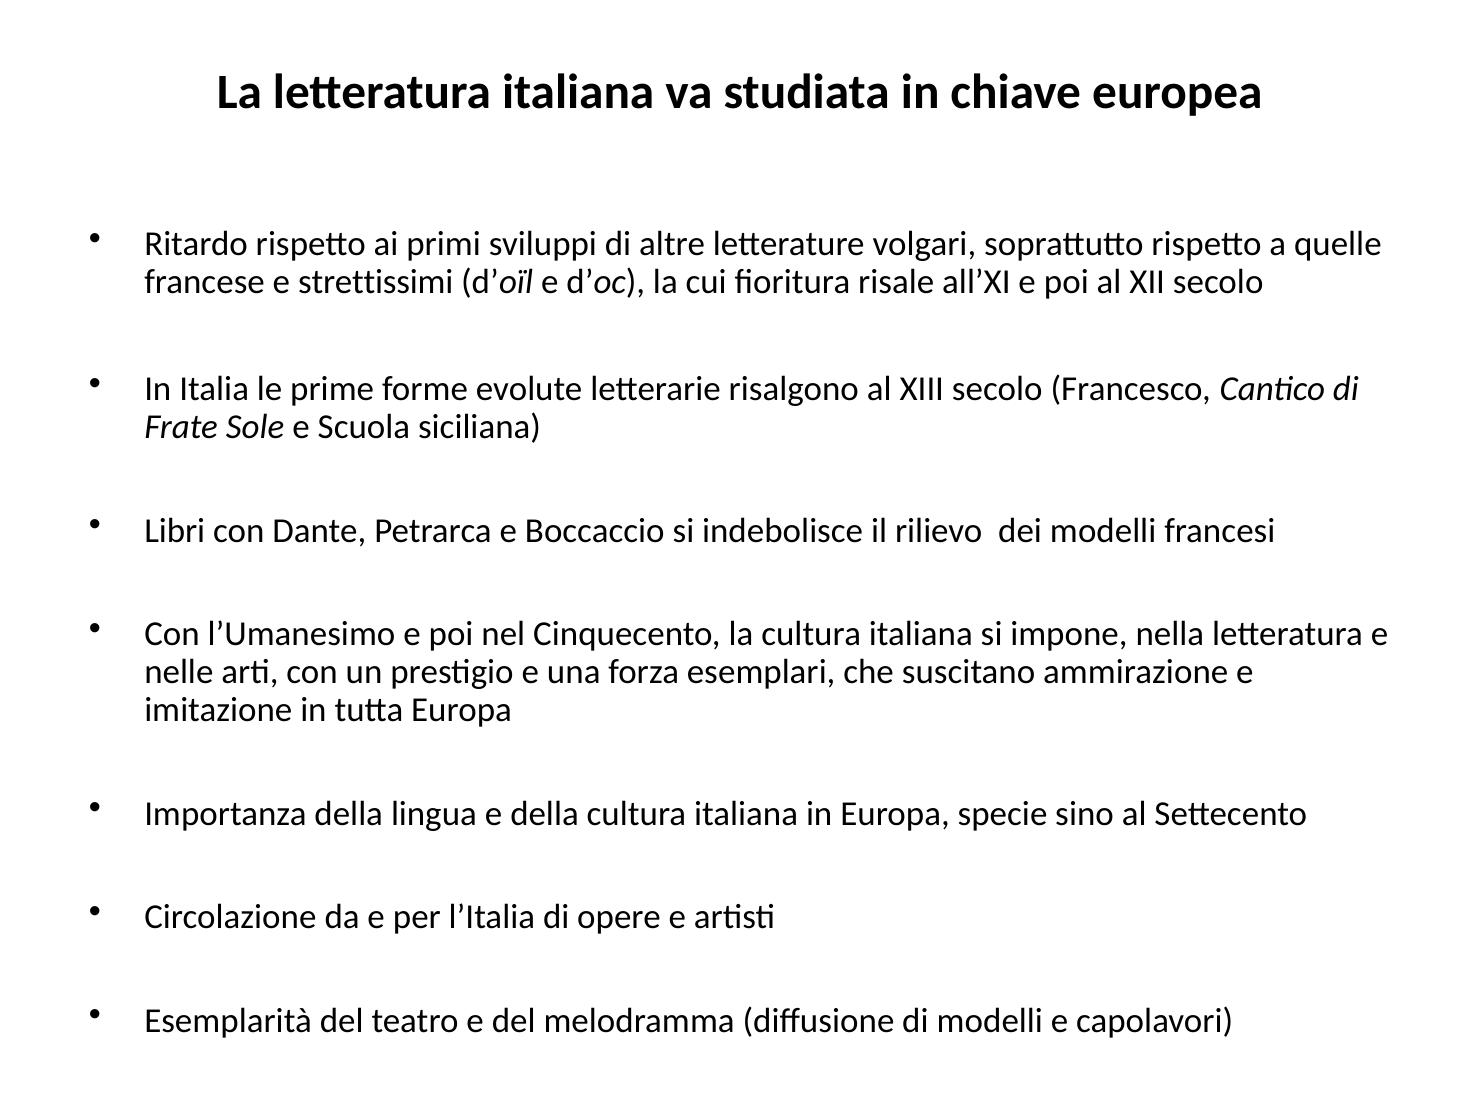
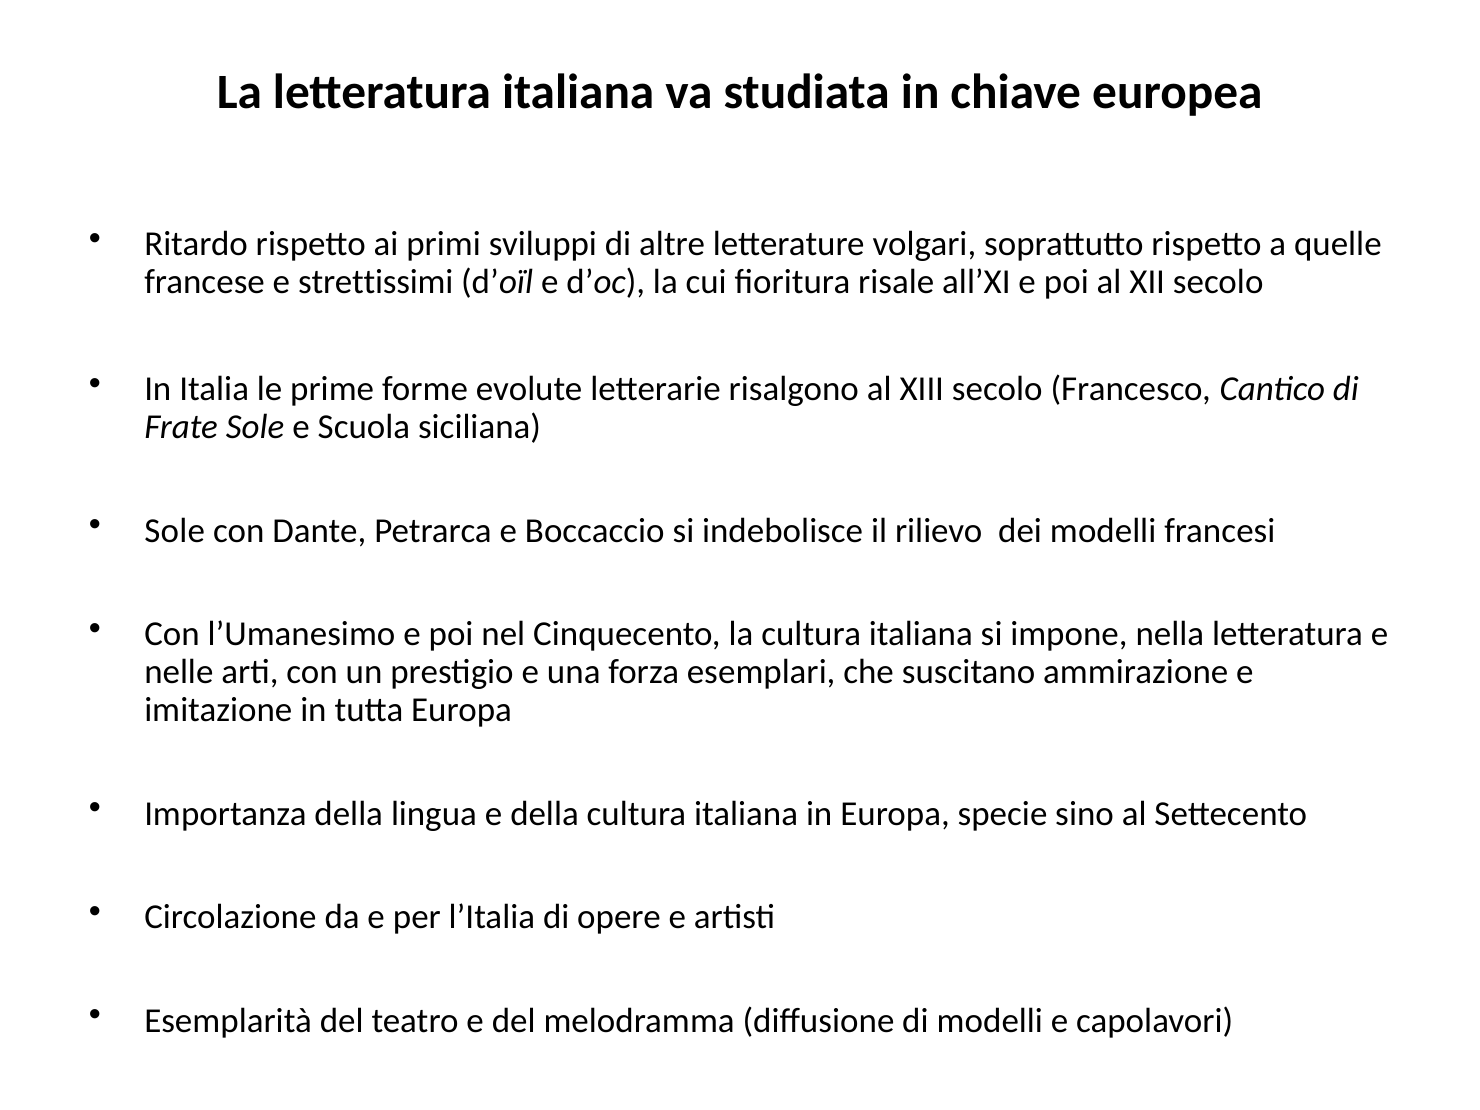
Libri at (175, 531): Libri -> Sole
